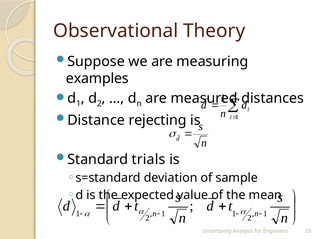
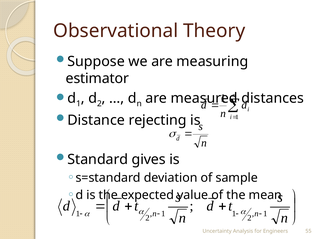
examples: examples -> estimator
trials: trials -> gives
